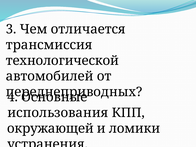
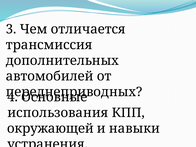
технологической: технологической -> дополнительных
ломики: ломики -> навыки
